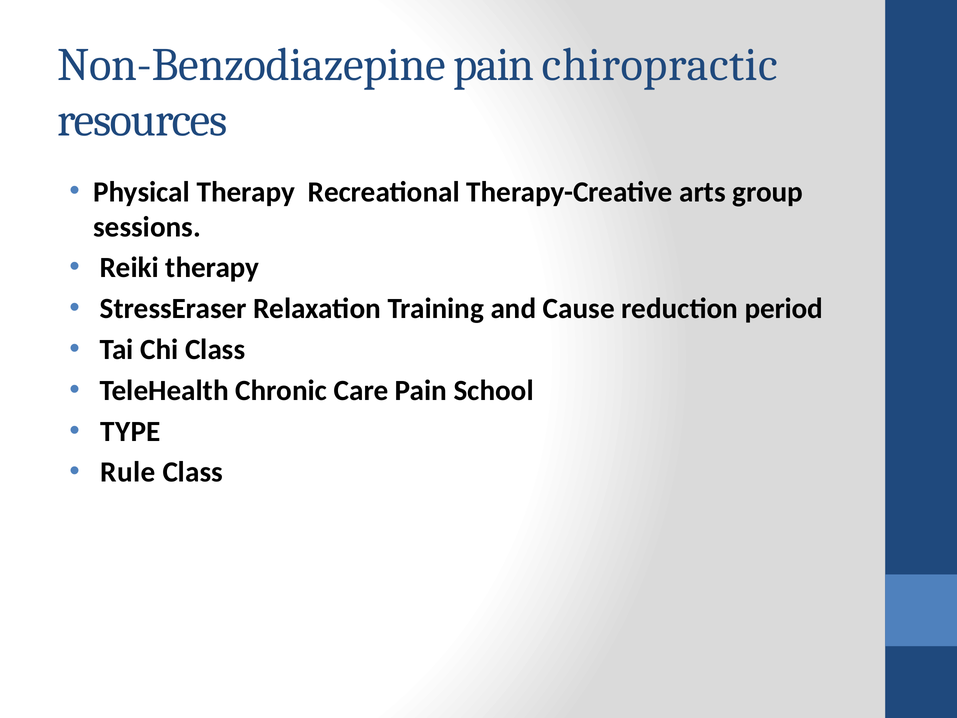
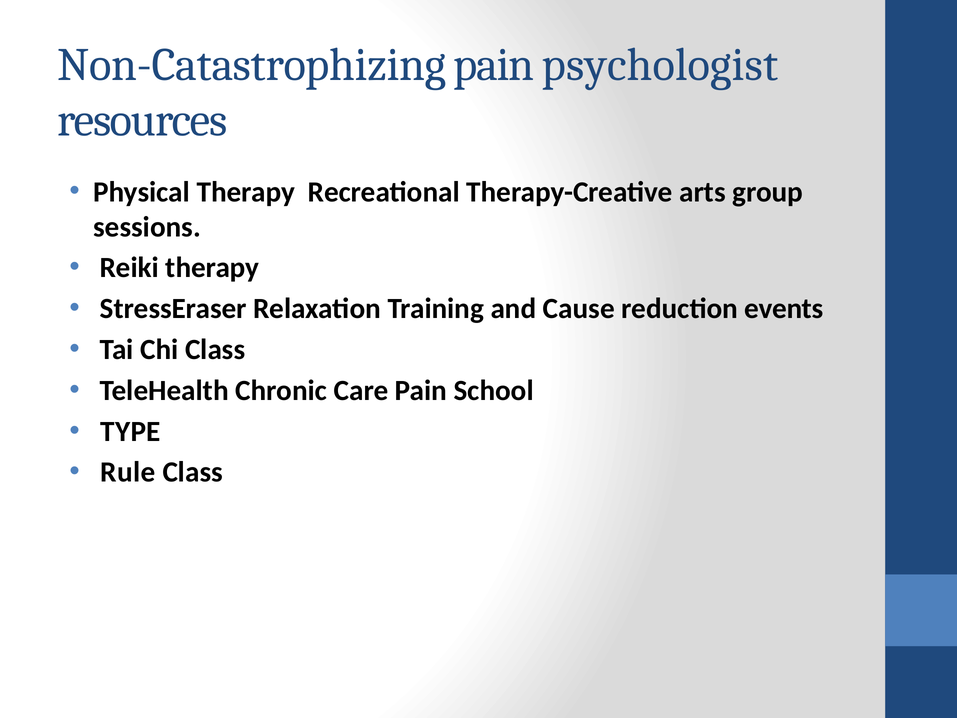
Non-Benzodiazepine: Non-Benzodiazepine -> Non-Catastrophizing
chiropractic: chiropractic -> psychologist
period: period -> events
